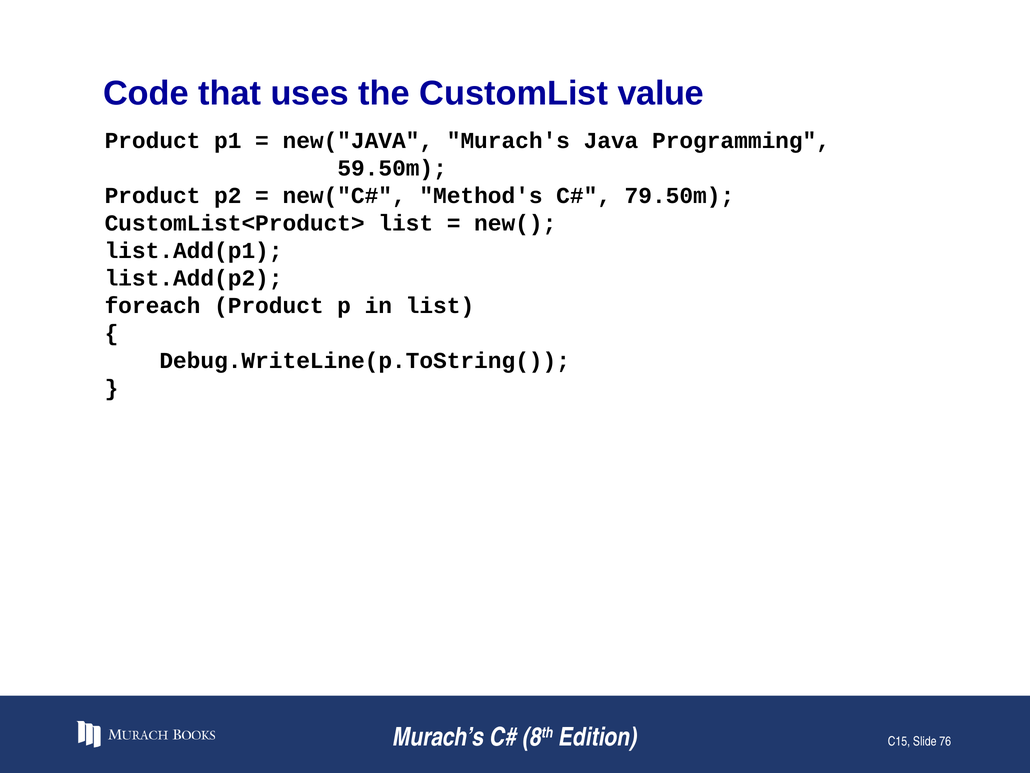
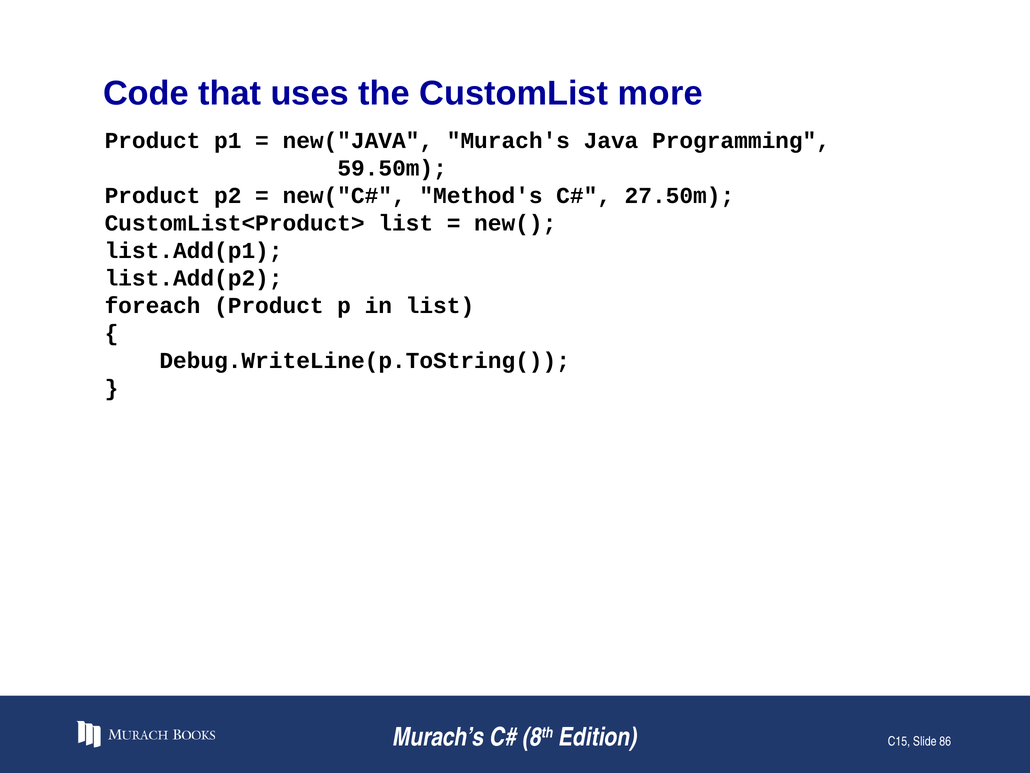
value: value -> more
79.50m: 79.50m -> 27.50m
76: 76 -> 86
